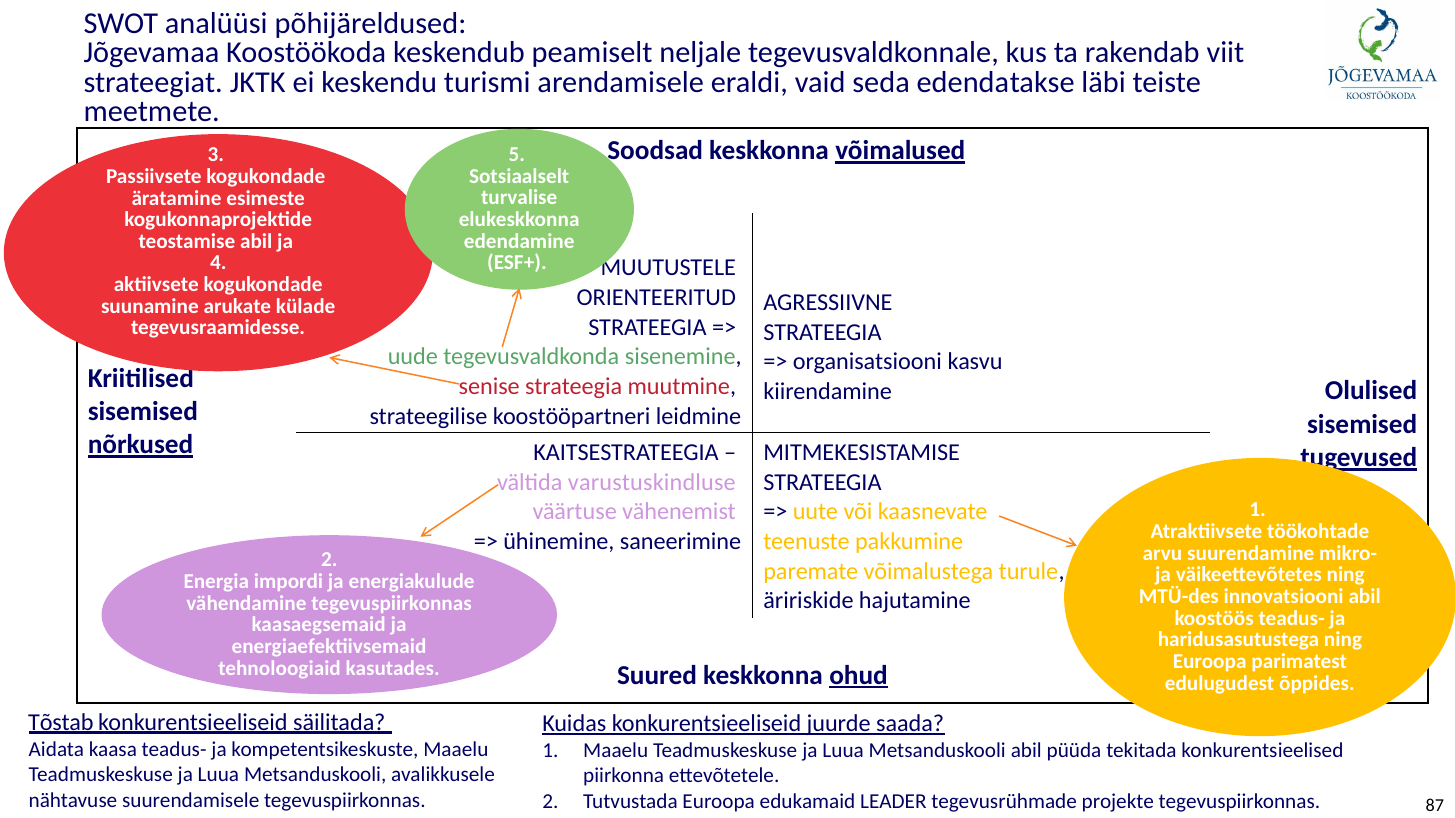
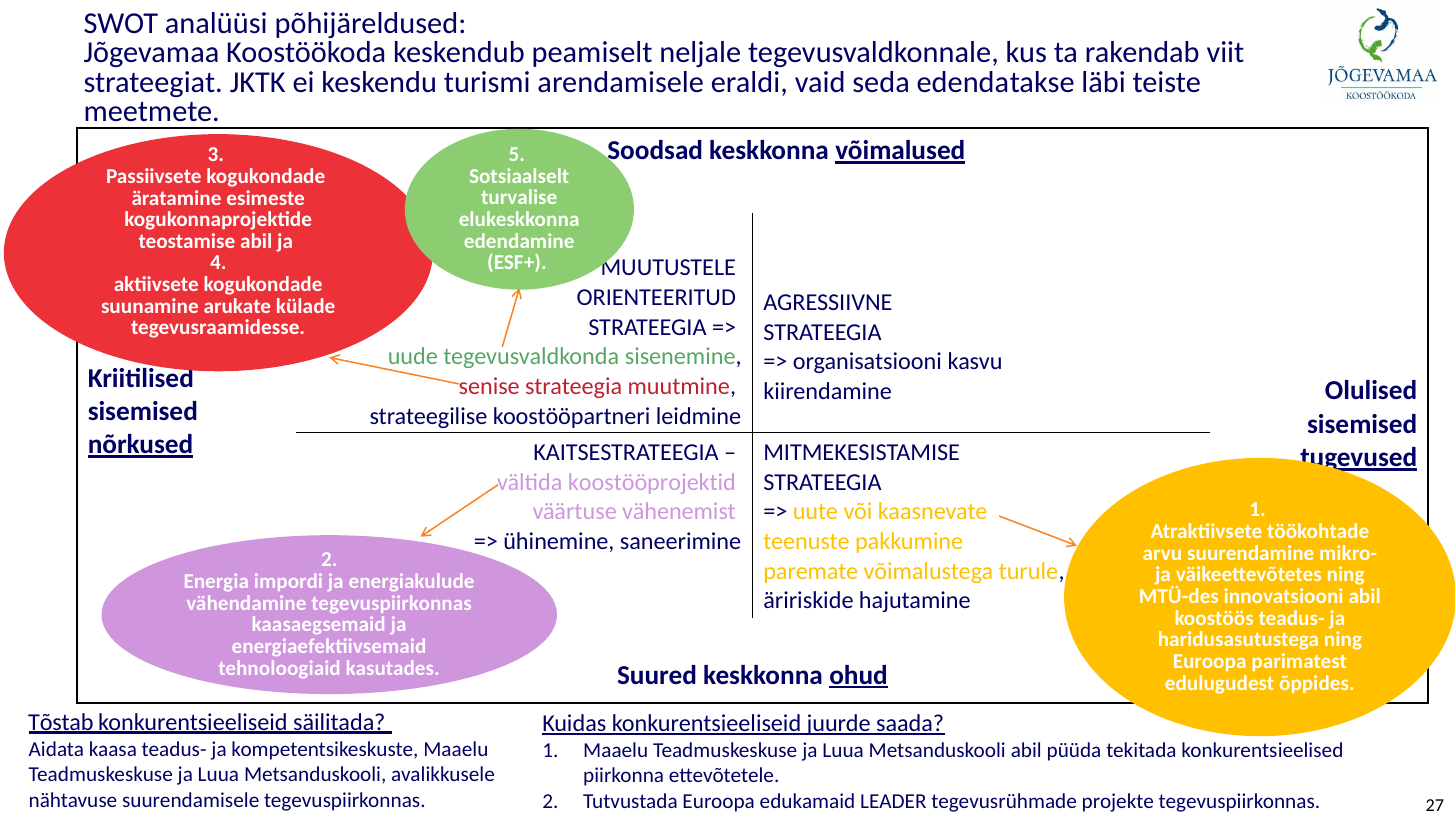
varustuskindluse: varustuskindluse -> koostööprojektid
87: 87 -> 27
